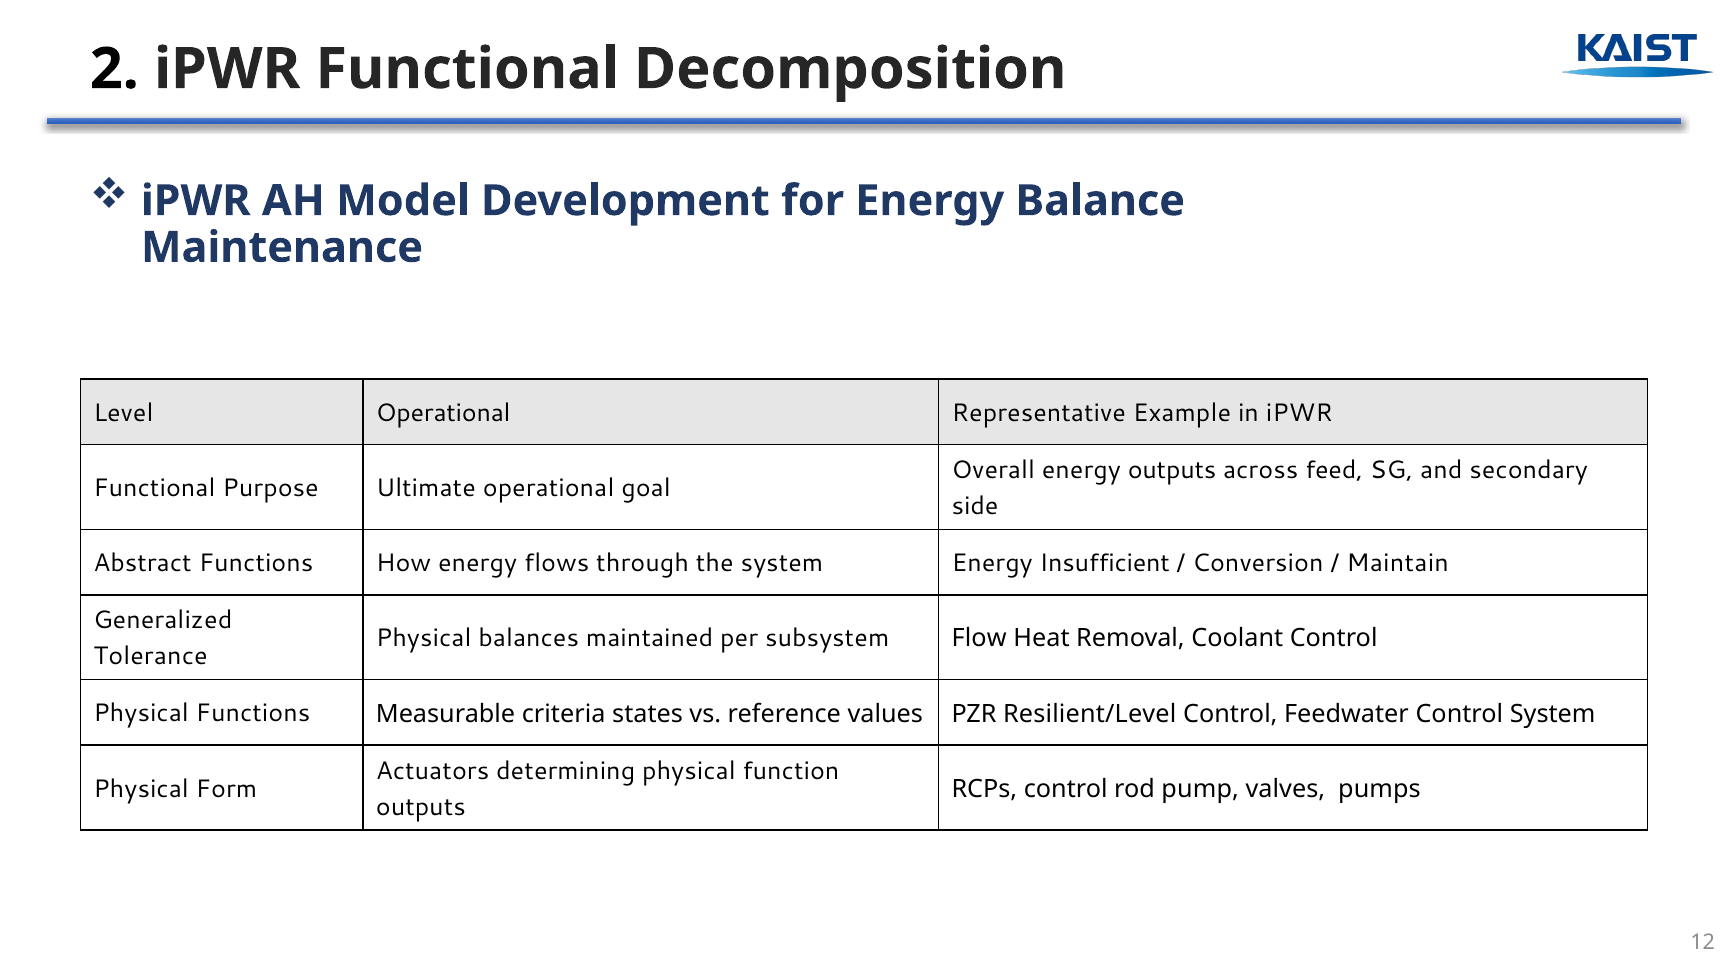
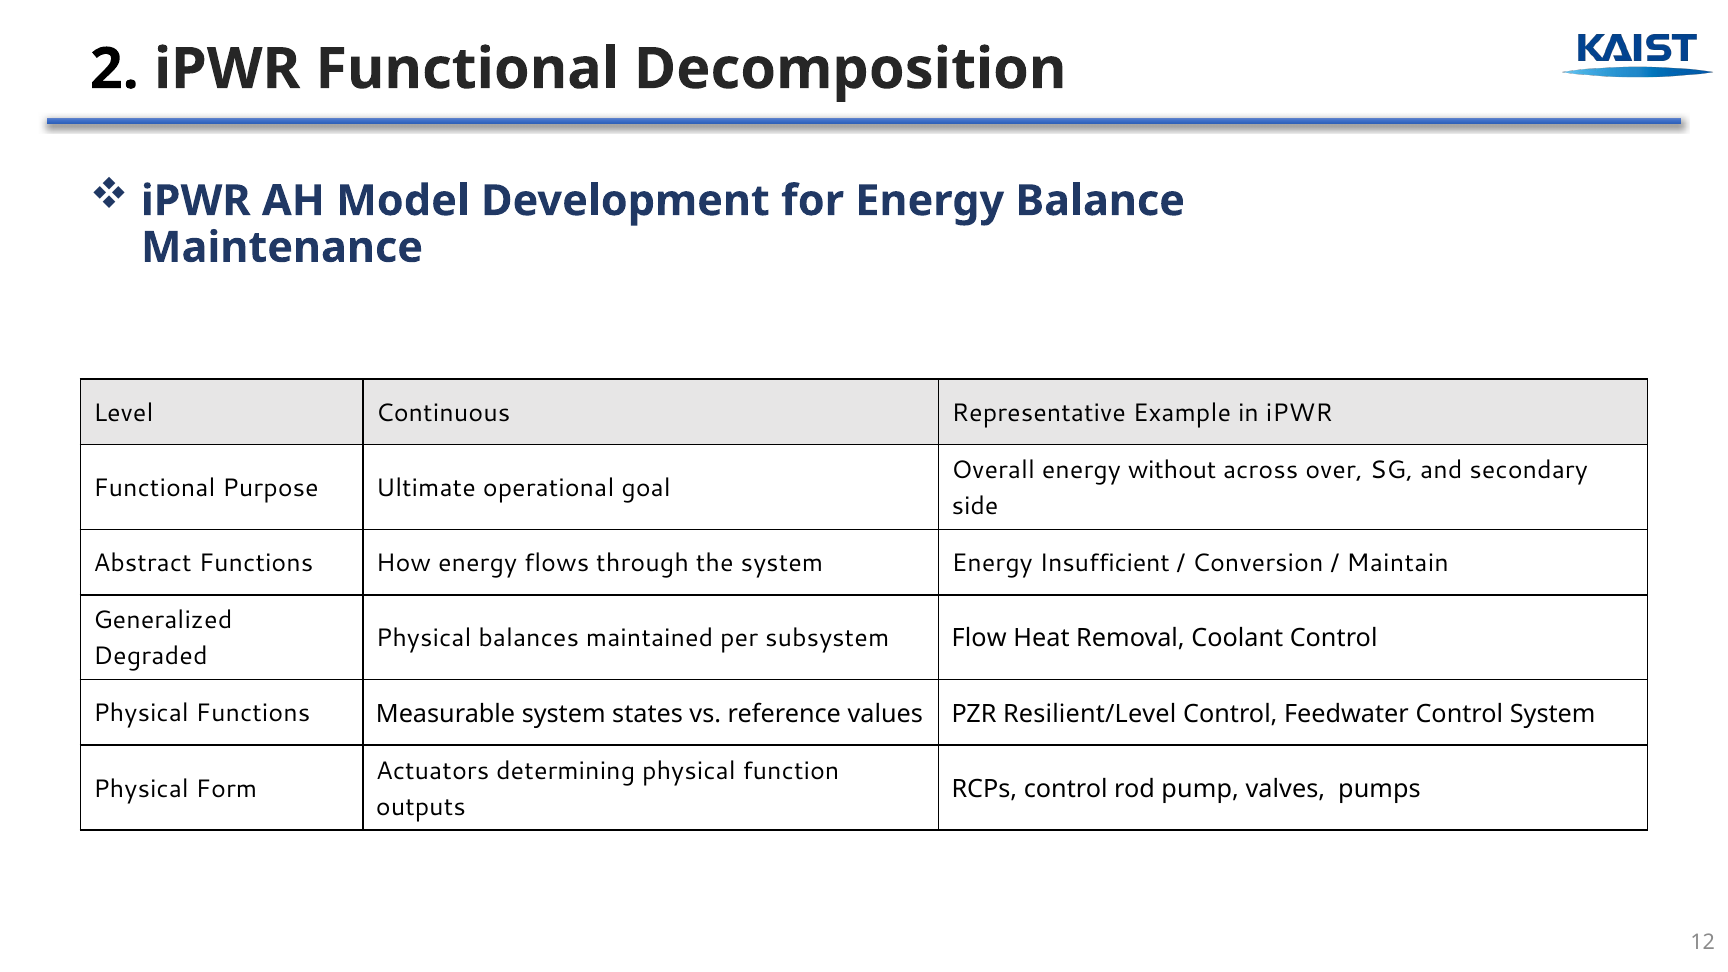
Level Operational: Operational -> Continuous
energy outputs: outputs -> without
feed: feed -> over
Tolerance: Tolerance -> Degraded
Measurable criteria: criteria -> system
